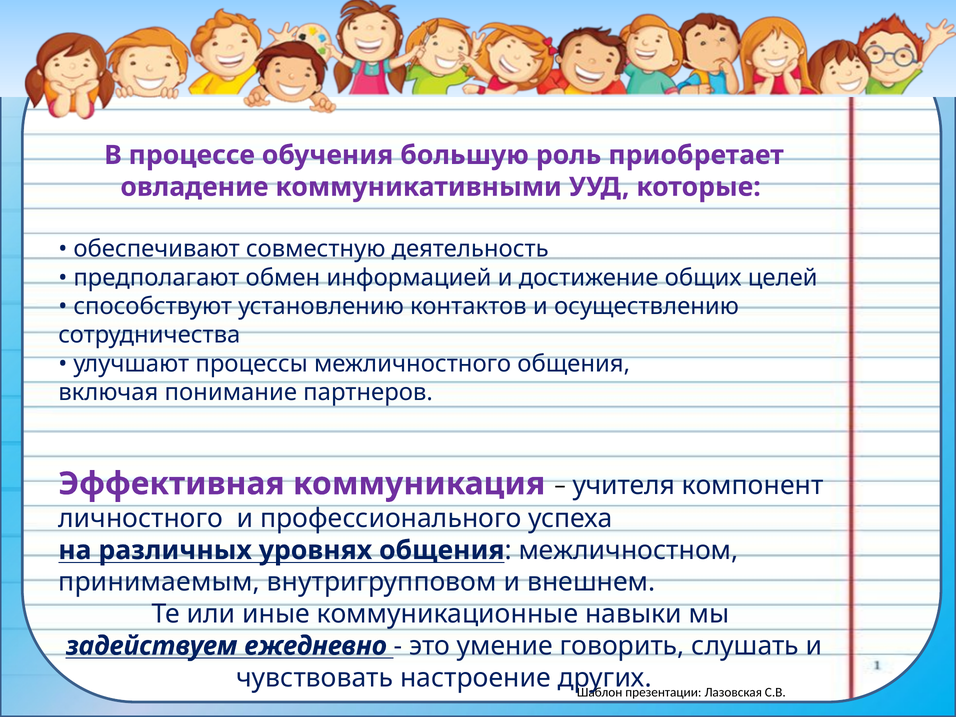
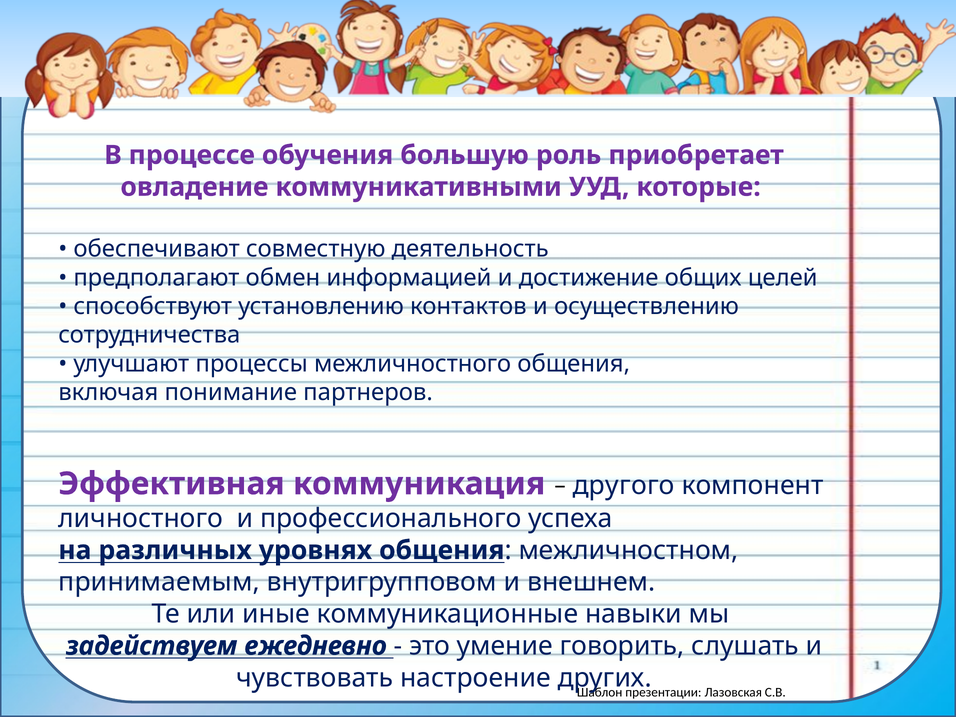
учителя: учителя -> другого
